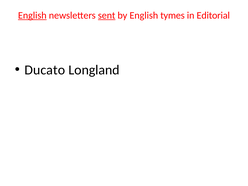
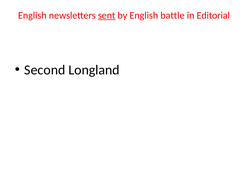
English at (32, 15) underline: present -> none
tymes: tymes -> battle
Ducato: Ducato -> Second
